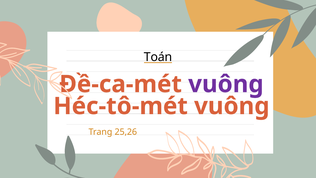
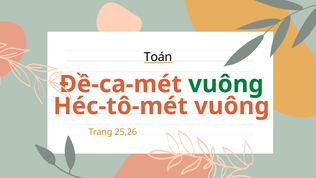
vuông at (226, 84) colour: purple -> green
